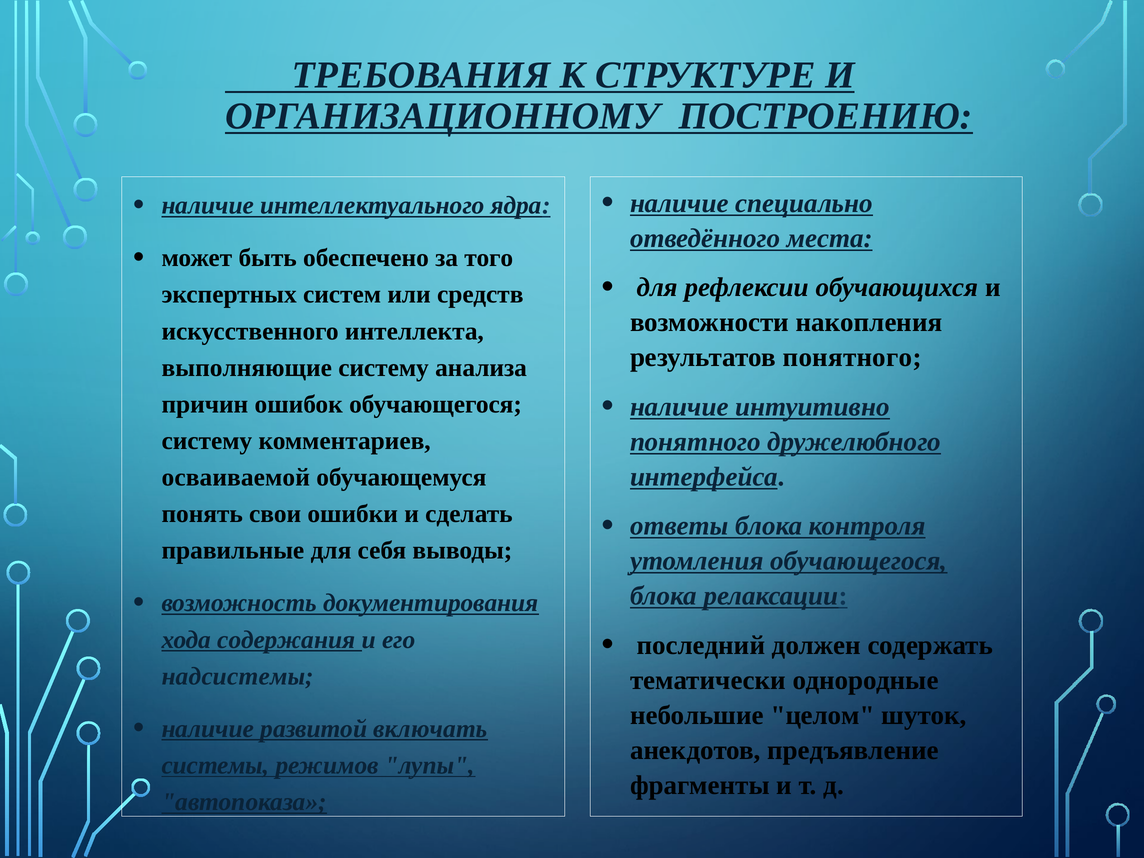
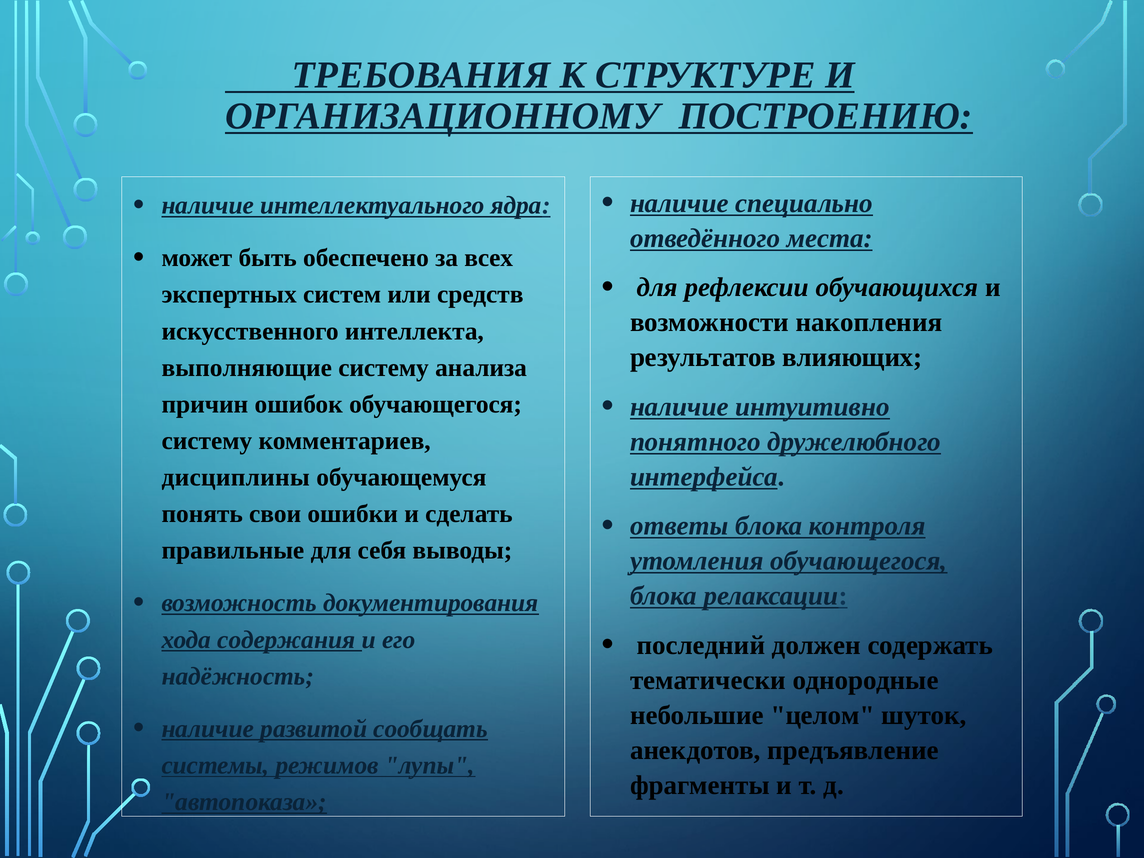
того: того -> всех
результатов понятного: понятного -> влияющих
осваиваемой: осваиваемой -> дисциплины
надсистемы: надсистемы -> надёжность
включать: включать -> сообщать
